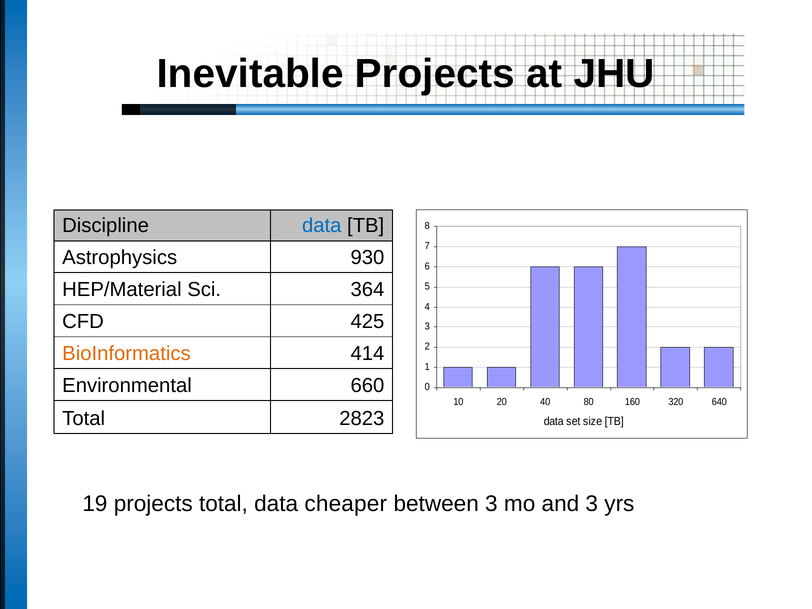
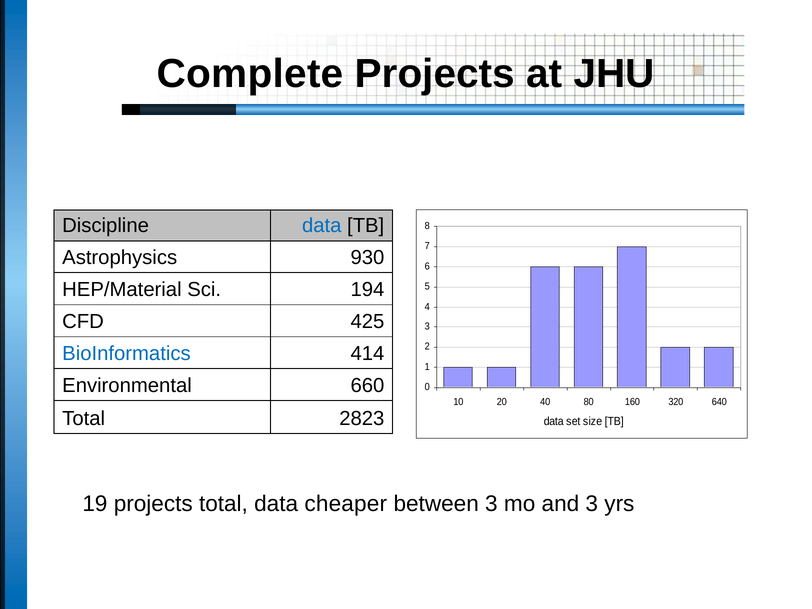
Inevitable: Inevitable -> Complete
364: 364 -> 194
BioInformatics colour: orange -> blue
